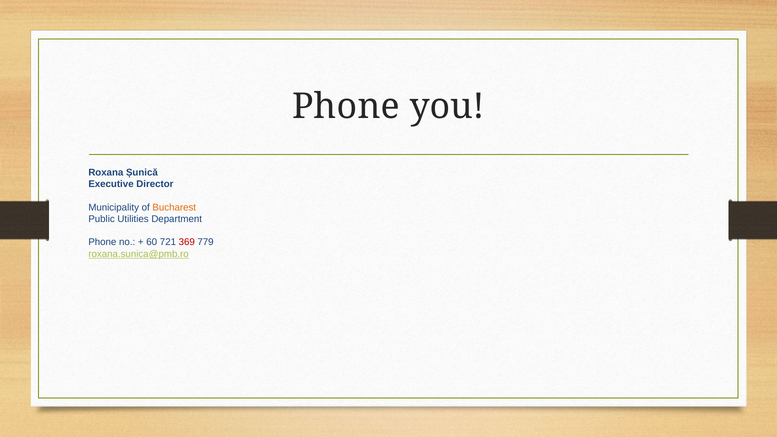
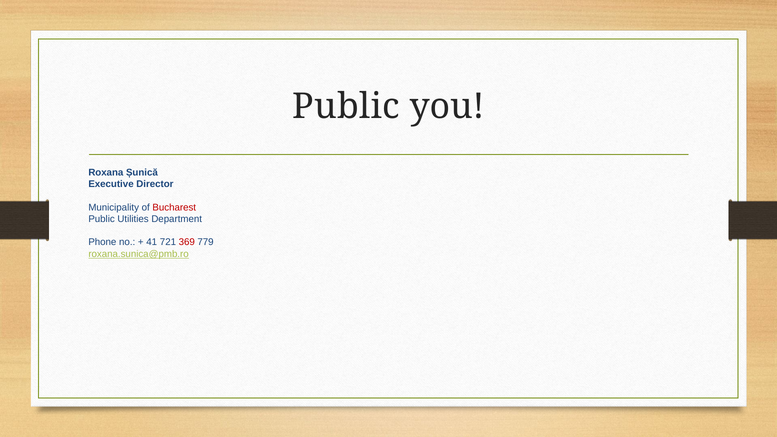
Phone at (346, 107): Phone -> Public
Bucharest colour: orange -> red
60: 60 -> 41
